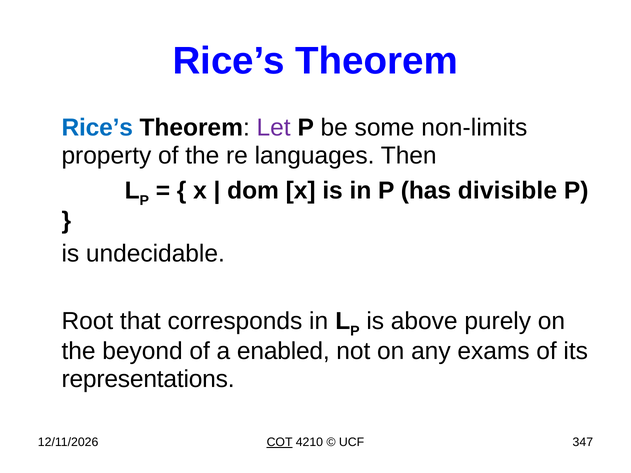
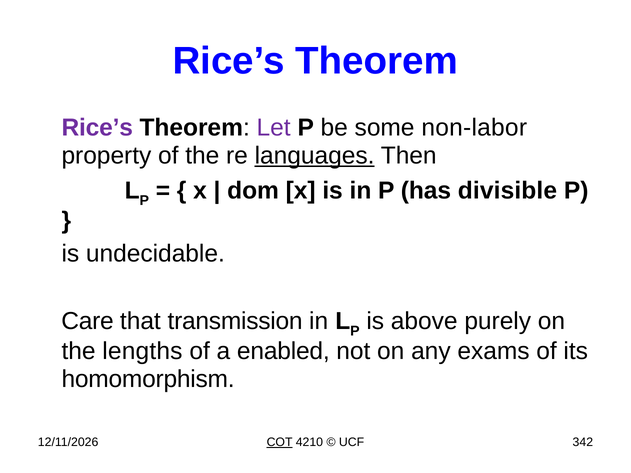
Rice’s at (97, 128) colour: blue -> purple
non-limits: non-limits -> non-labor
languages underline: none -> present
Root: Root -> Care
corresponds: corresponds -> transmission
beyond: beyond -> lengths
representations: representations -> homomorphism
347: 347 -> 342
